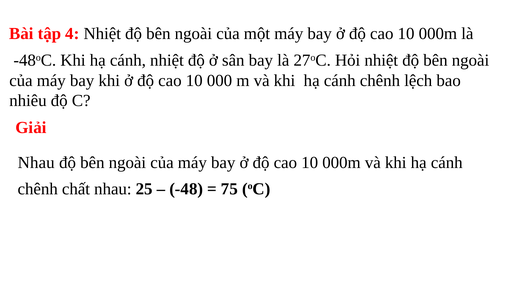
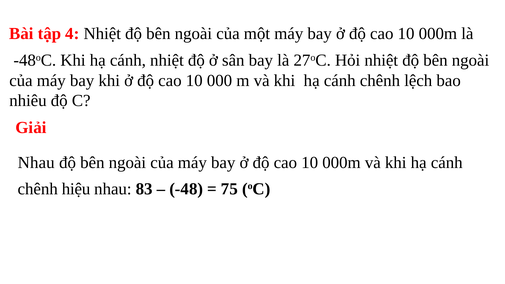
chất: chất -> hiệu
25: 25 -> 83
